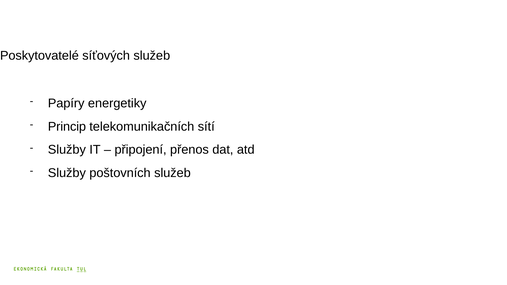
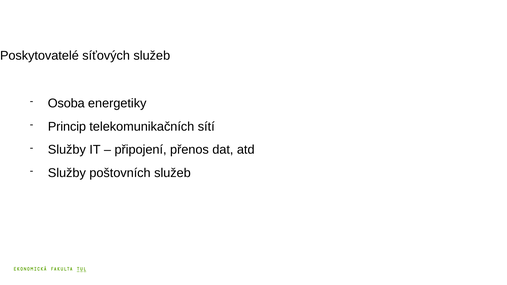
Papíry: Papíry -> Osoba
